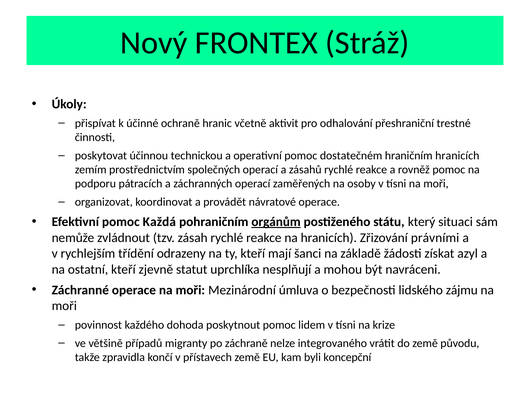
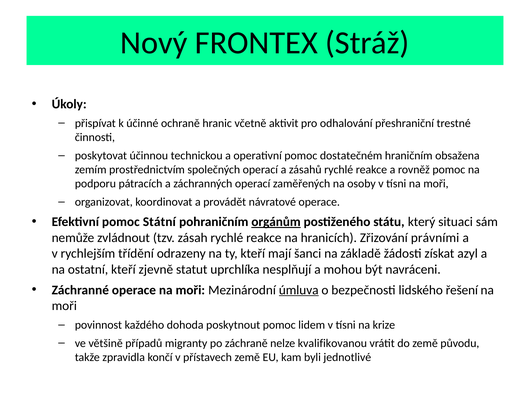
hraničním hranicích: hranicích -> obsažena
Každá: Každá -> Státní
úmluva underline: none -> present
zájmu: zájmu -> řešení
integrovaného: integrovaného -> kvalifikovanou
koncepční: koncepční -> jednotlivé
